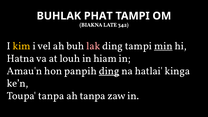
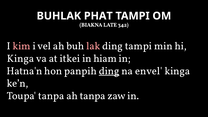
kim colour: yellow -> pink
min underline: present -> none
Hatna at (21, 58): Hatna -> Kinga
louh: louh -> itkei
Amau'n: Amau'n -> Hatna'n
hatlai: hatlai -> envel
